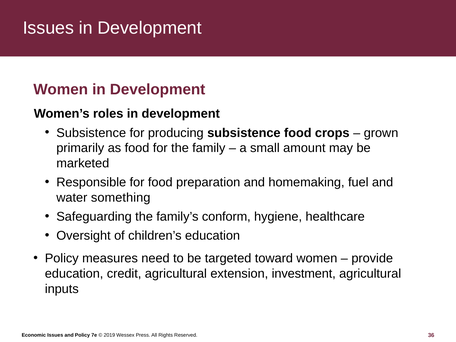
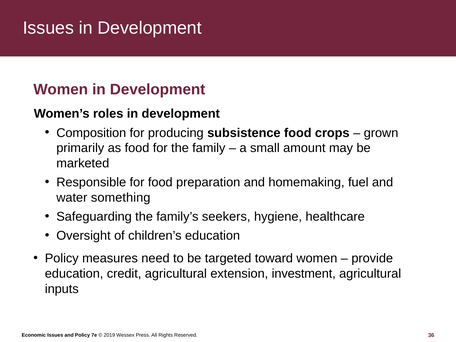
Subsistence at (91, 133): Subsistence -> Composition
conform: conform -> seekers
